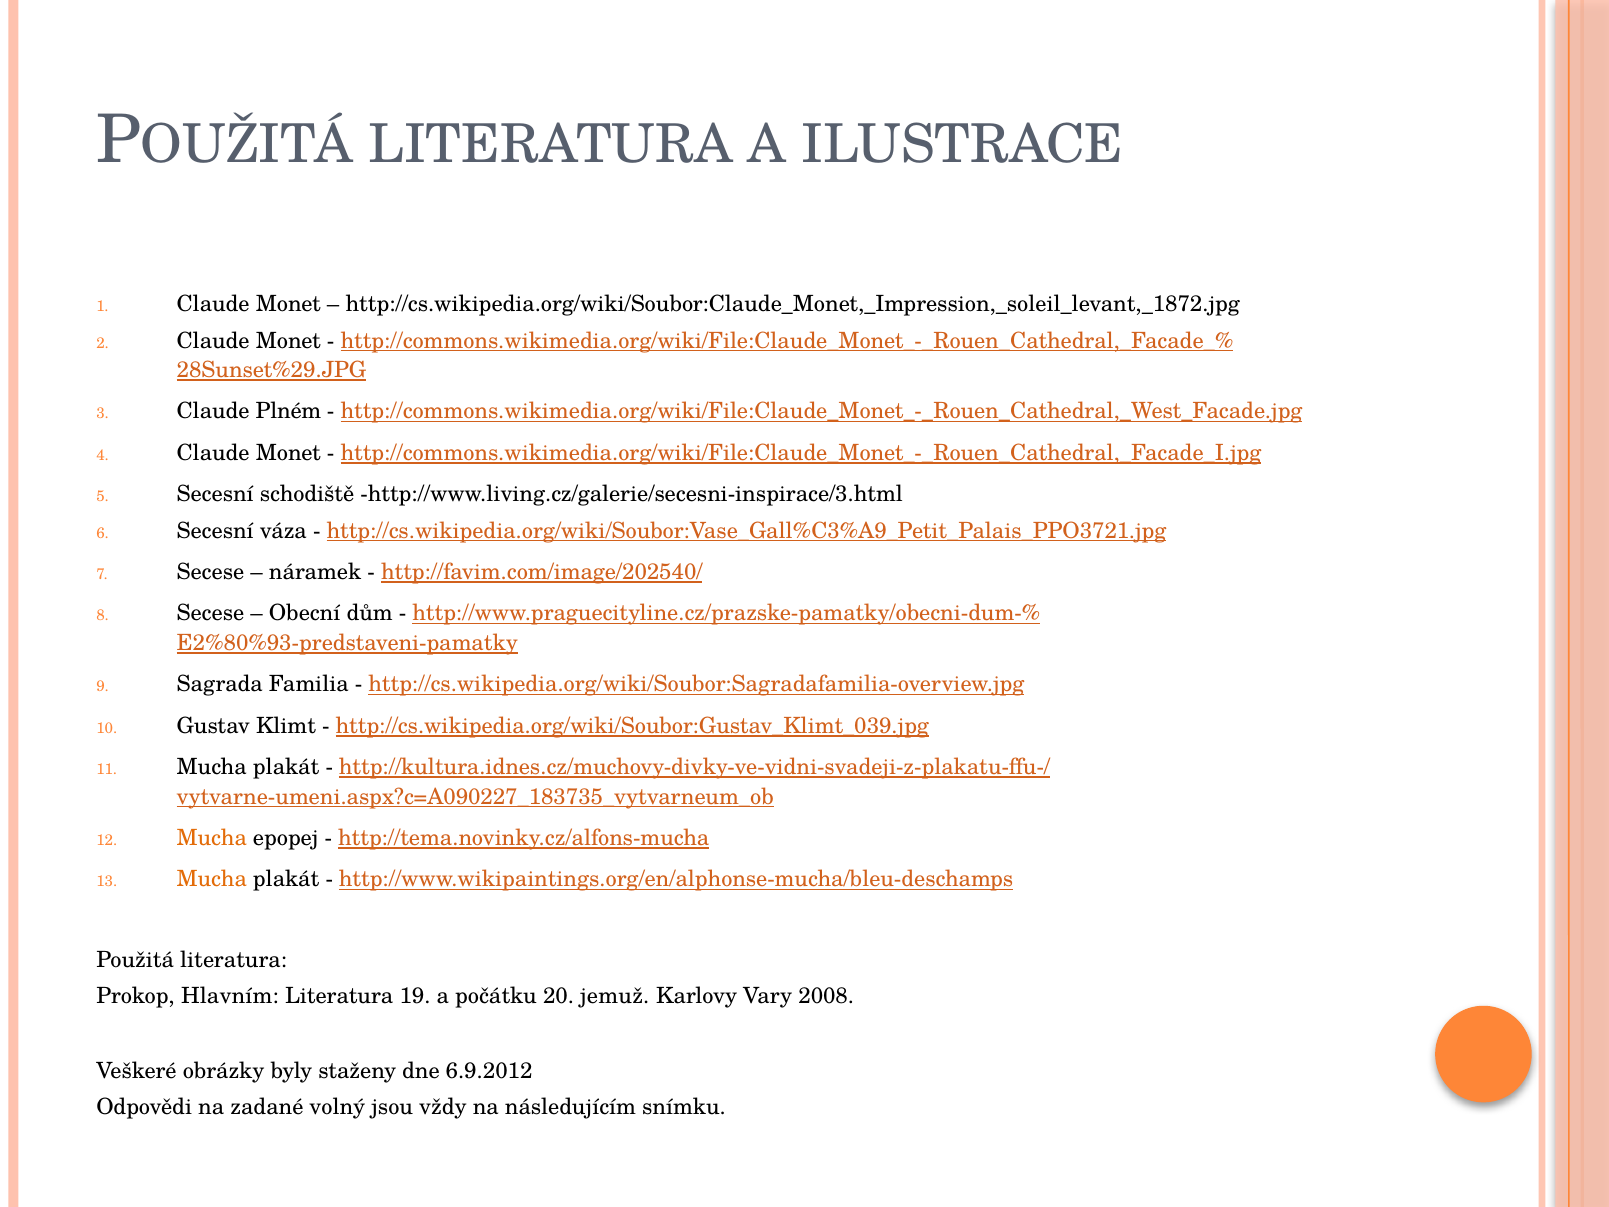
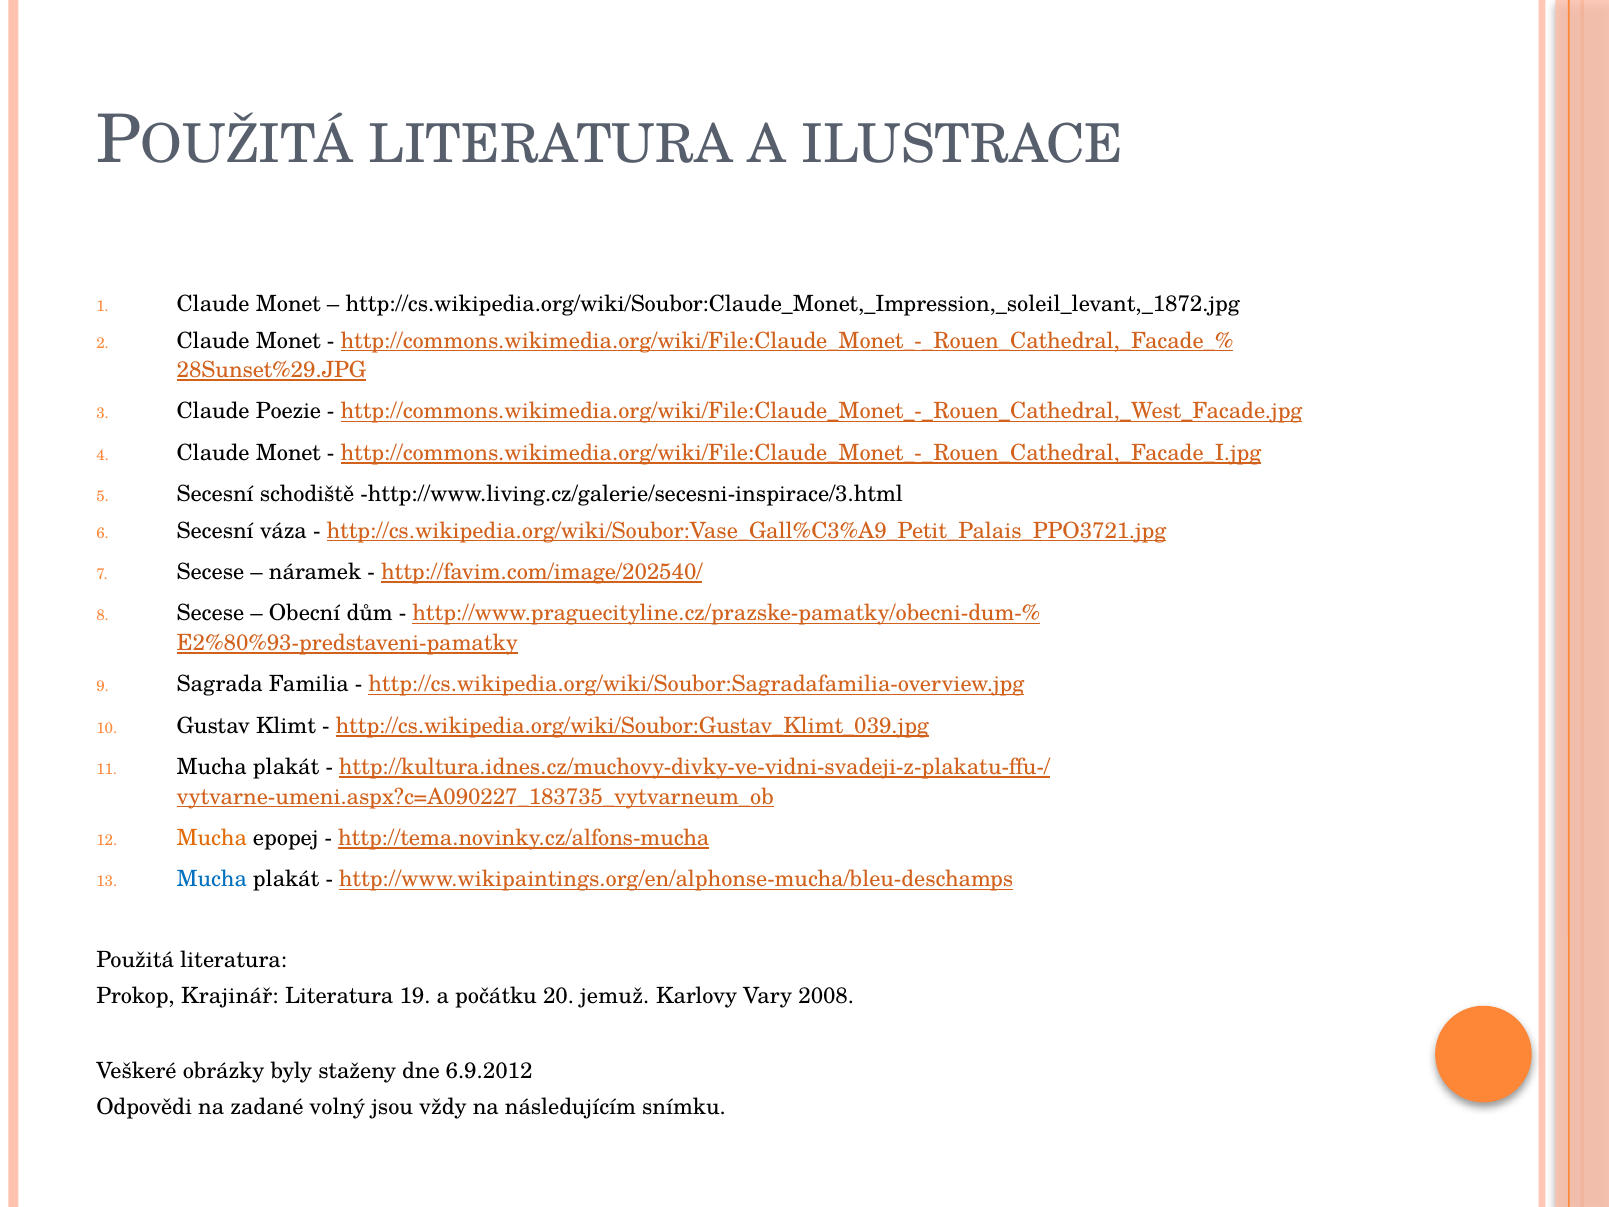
Plném: Plném -> Poezie
Mucha at (212, 879) colour: orange -> blue
Hlavním: Hlavním -> Krajinář
